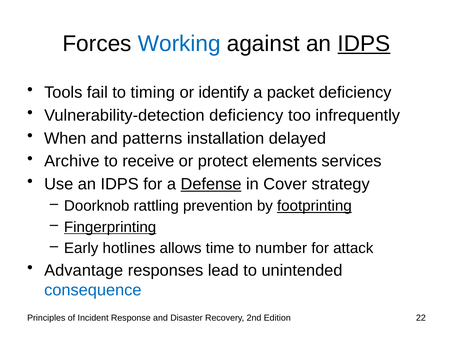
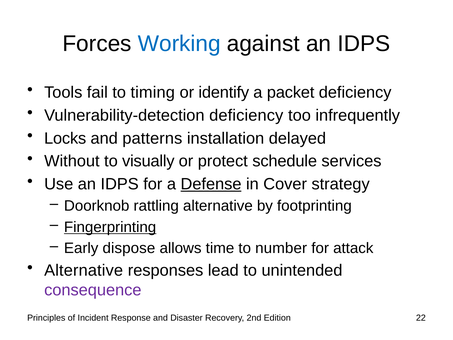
IDPS at (364, 43) underline: present -> none
When: When -> Locks
Archive: Archive -> Without
receive: receive -> visually
elements: elements -> schedule
rattling prevention: prevention -> alternative
footprinting underline: present -> none
hotlines: hotlines -> dispose
Advantage at (84, 270): Advantage -> Alternative
consequence colour: blue -> purple
